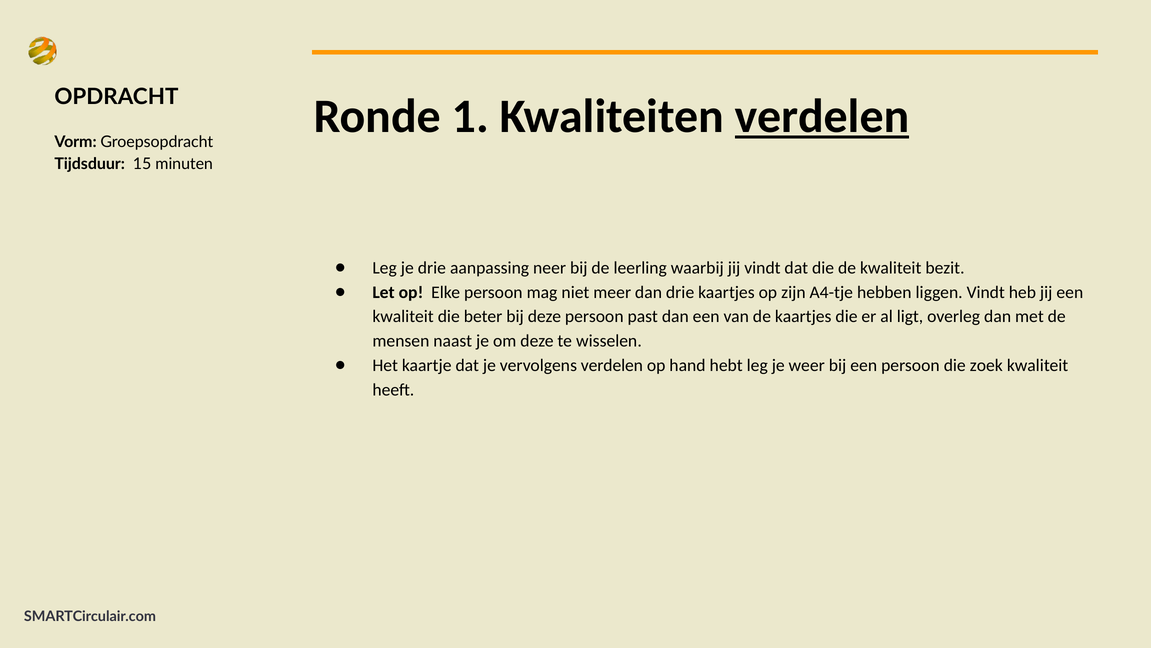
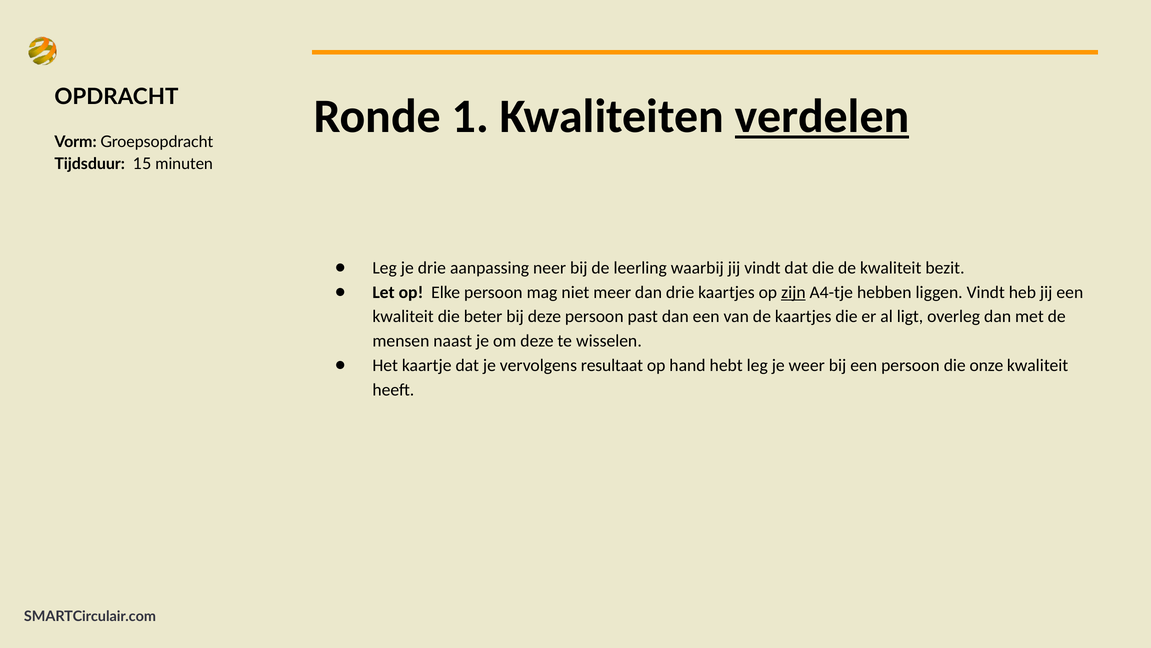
zijn underline: none -> present
vervolgens verdelen: verdelen -> resultaat
zoek: zoek -> onze
